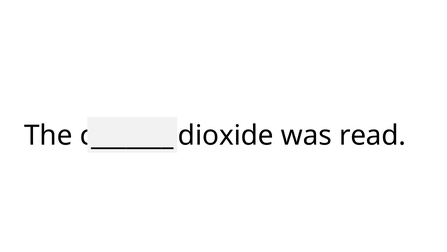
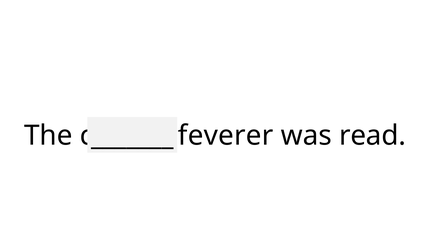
dioxide: dioxide -> feverer
